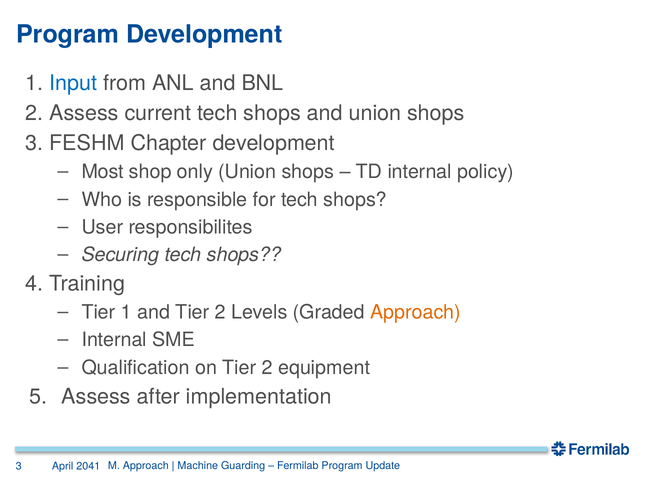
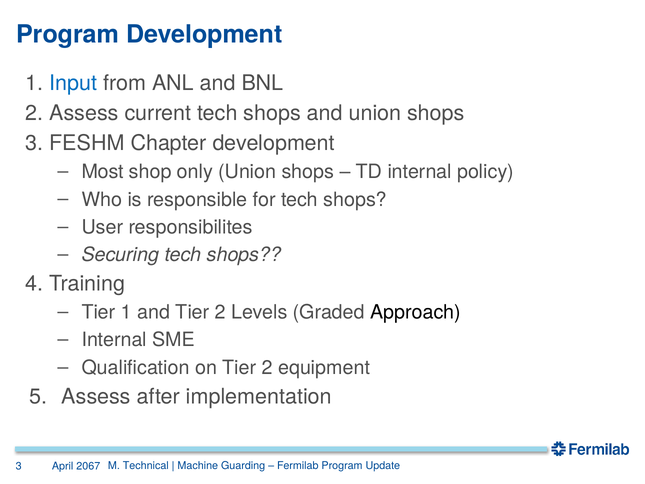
Approach at (416, 312) colour: orange -> black
2041: 2041 -> 2067
M Approach: Approach -> Technical
